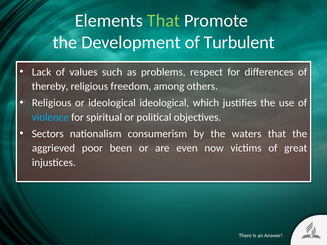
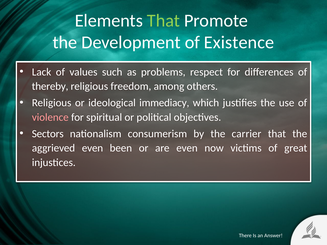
Turbulent: Turbulent -> Existence
ideological ideological: ideological -> immediacy
violence colour: light blue -> pink
waters: waters -> carrier
aggrieved poor: poor -> even
